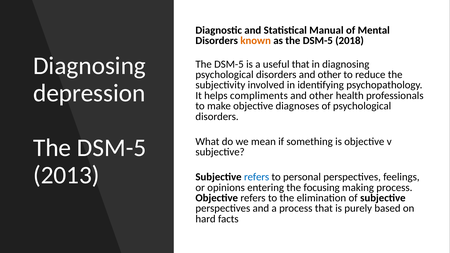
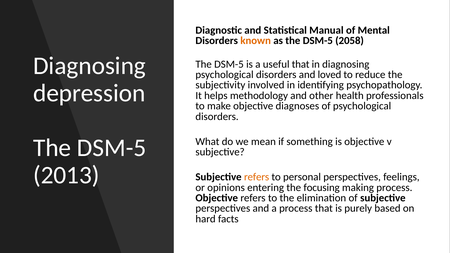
2018: 2018 -> 2058
disorders and other: other -> loved
compliments: compliments -> methodology
refers at (257, 177) colour: blue -> orange
